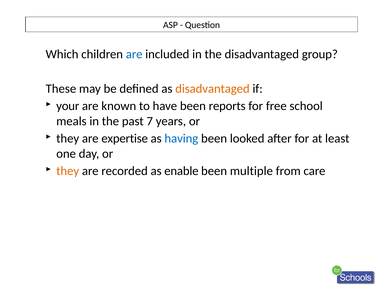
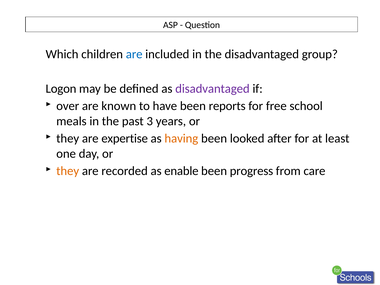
These: These -> Logon
disadvantaged at (212, 89) colour: orange -> purple
your: your -> over
7: 7 -> 3
having colour: blue -> orange
multiple: multiple -> progress
